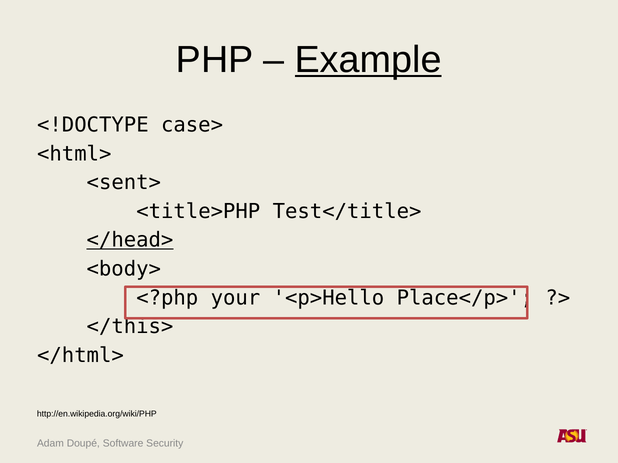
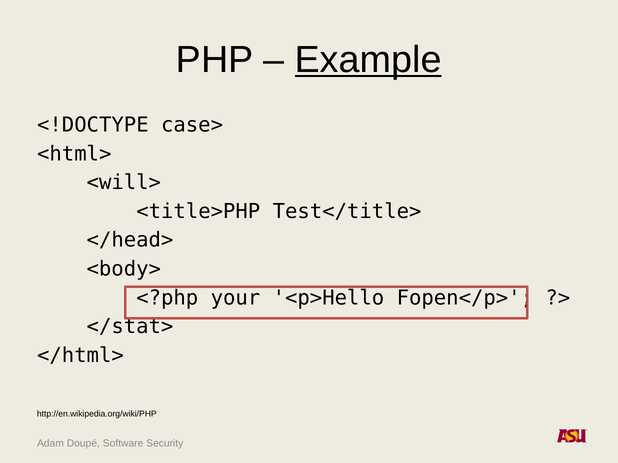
<sent>: <sent> -> <will>
</head> underline: present -> none
Place</p>: Place</p> -> Fopen</p>
</this>: </this> -> </stat>
